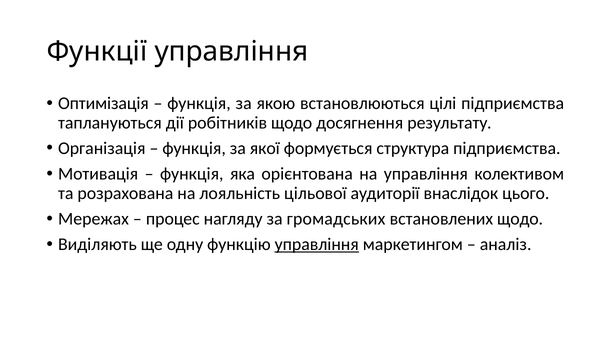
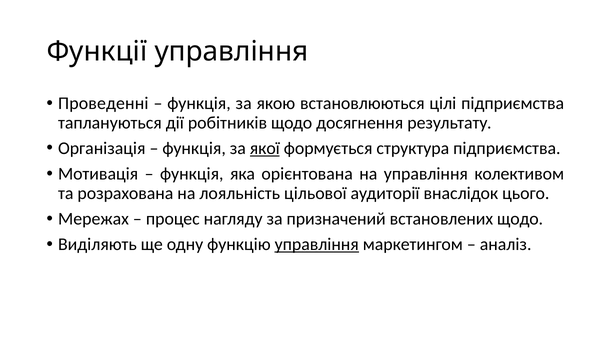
Оптимізація: Оптимізація -> Проведенні
якої underline: none -> present
громадських: громадських -> призначений
